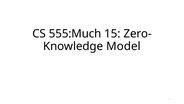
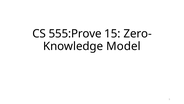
555:Much: 555:Much -> 555:Prove
